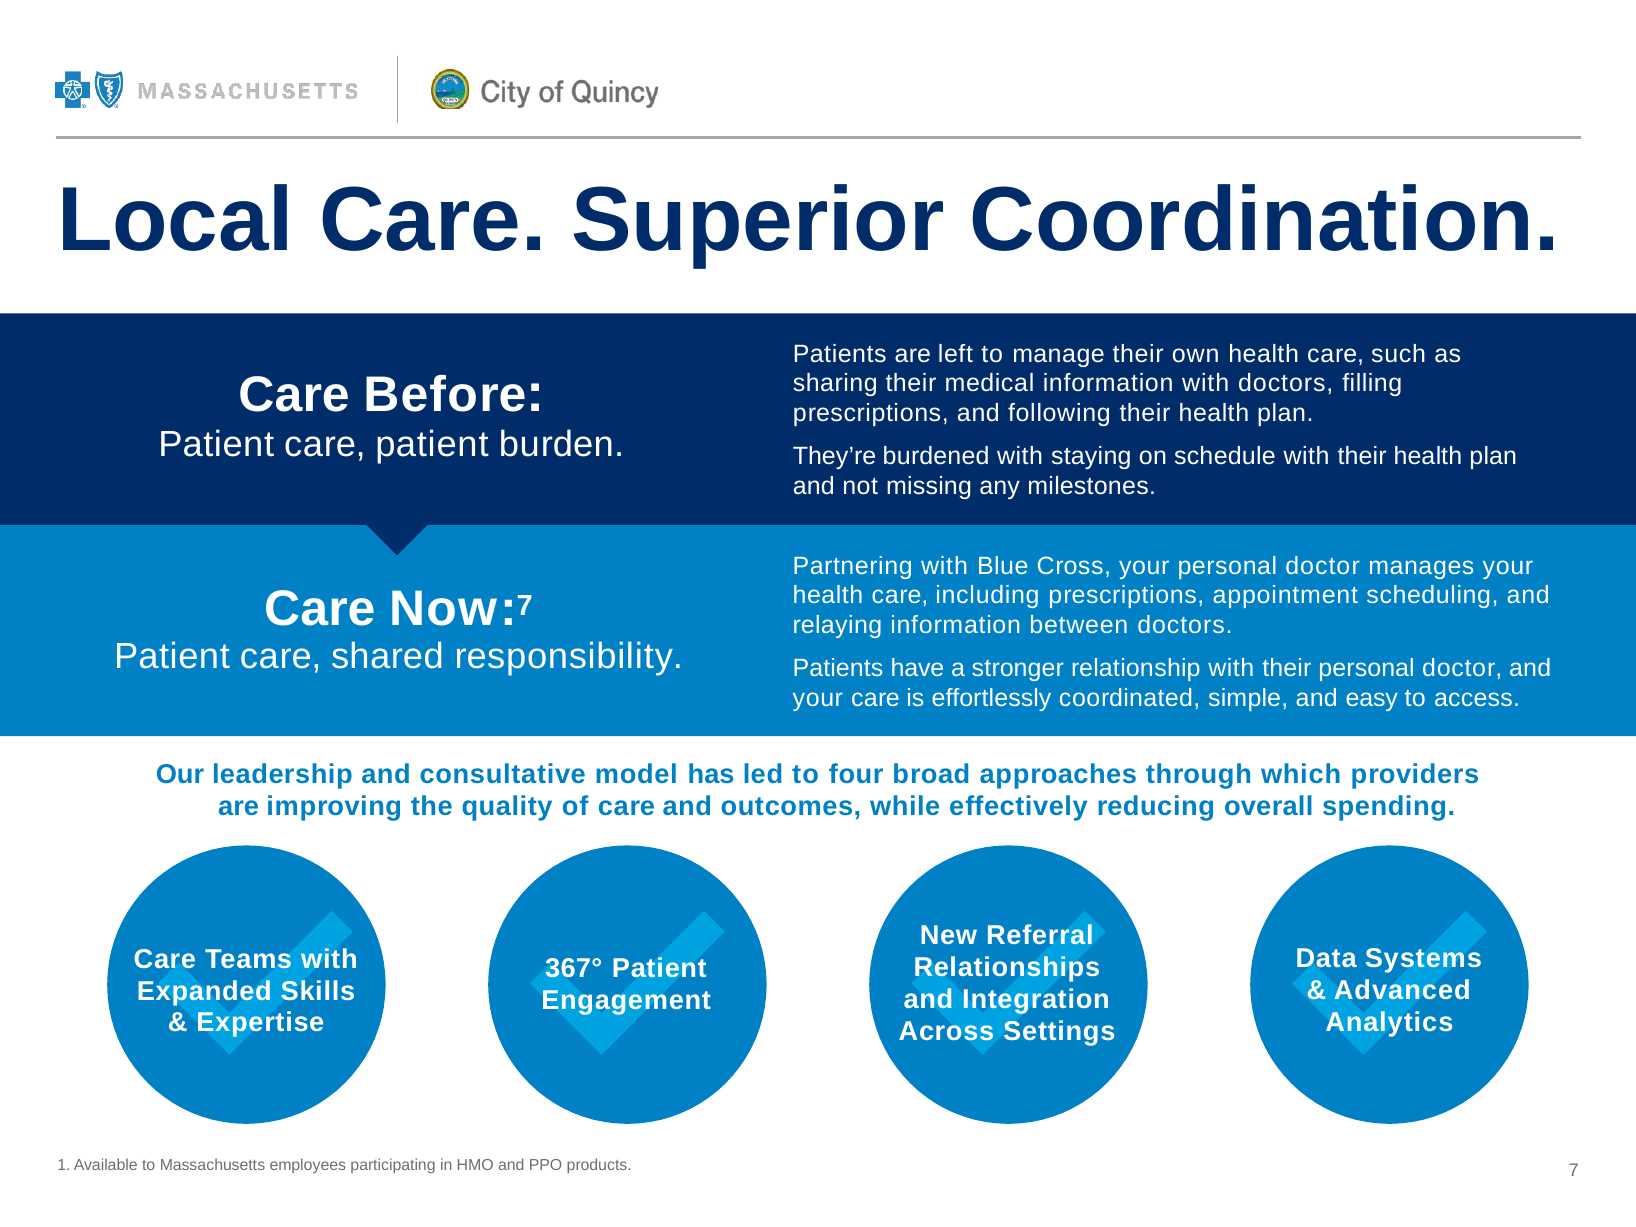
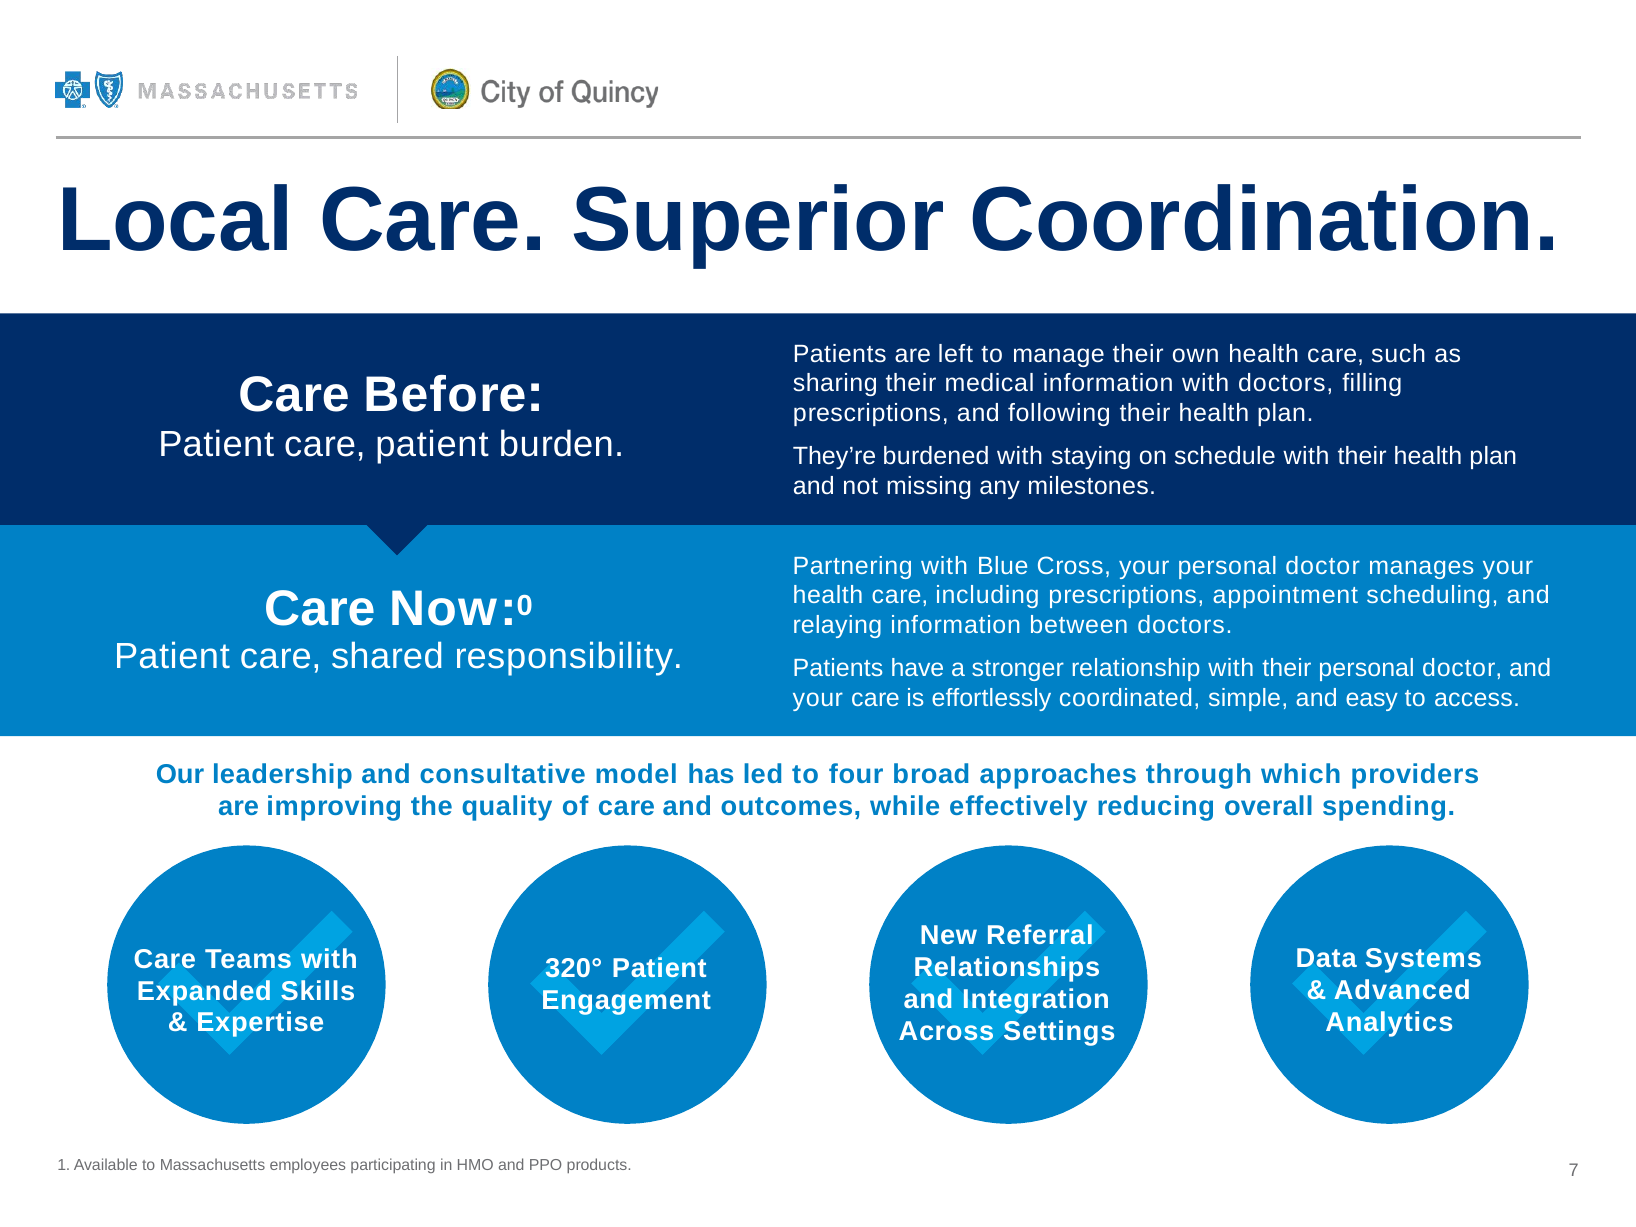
7 at (525, 606): 7 -> 0
367°: 367° -> 320°
